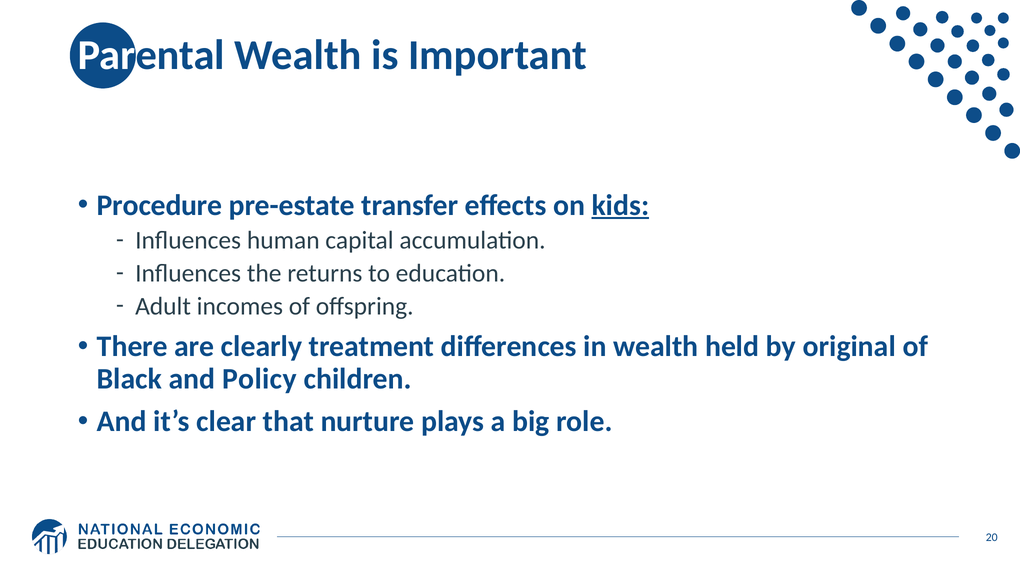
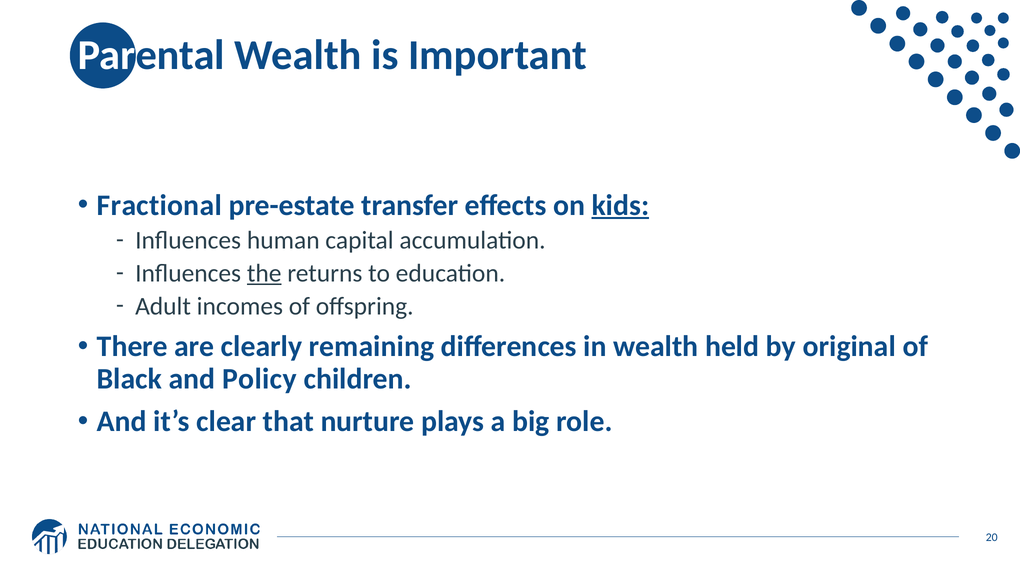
Procedure: Procedure -> Fractional
the underline: none -> present
treatment: treatment -> remaining
